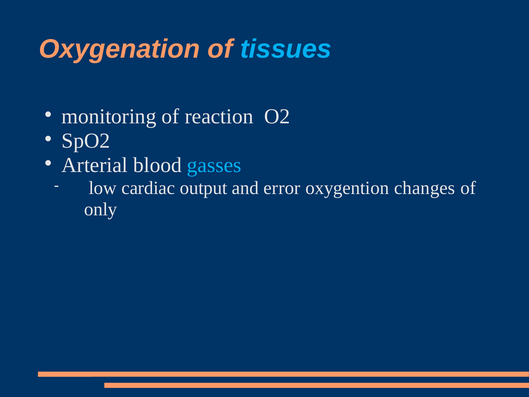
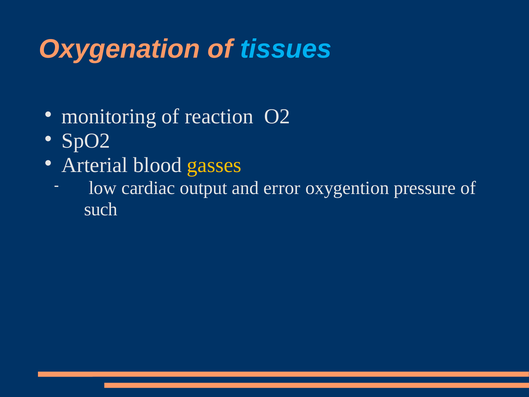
gasses colour: light blue -> yellow
changes: changes -> pressure
only: only -> such
